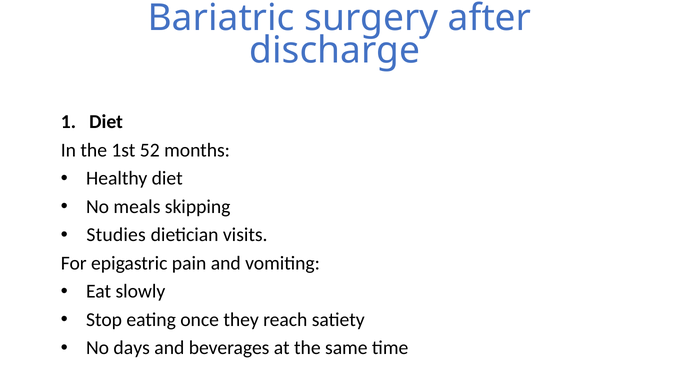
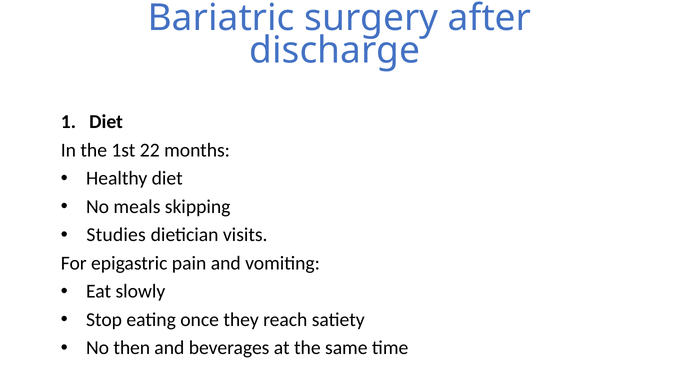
52: 52 -> 22
days: days -> then
